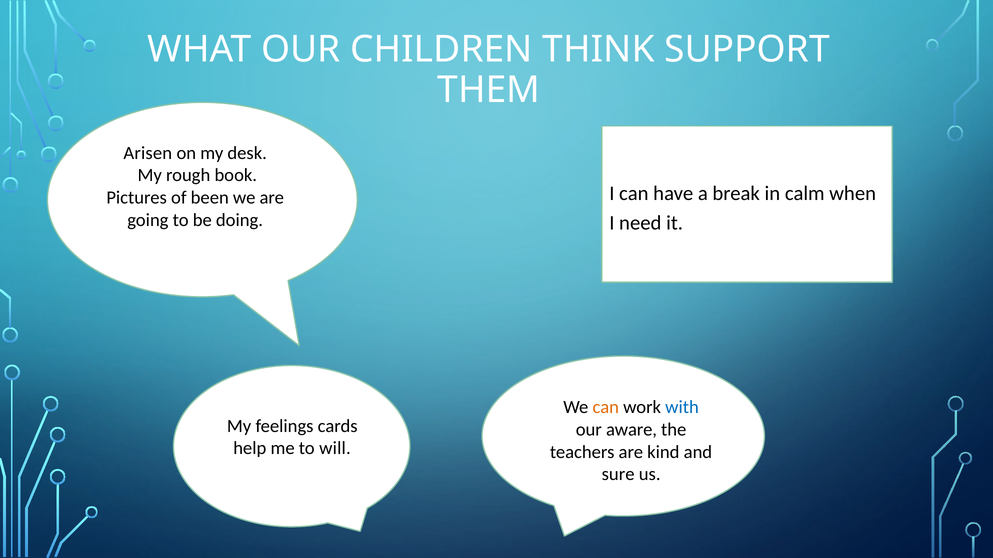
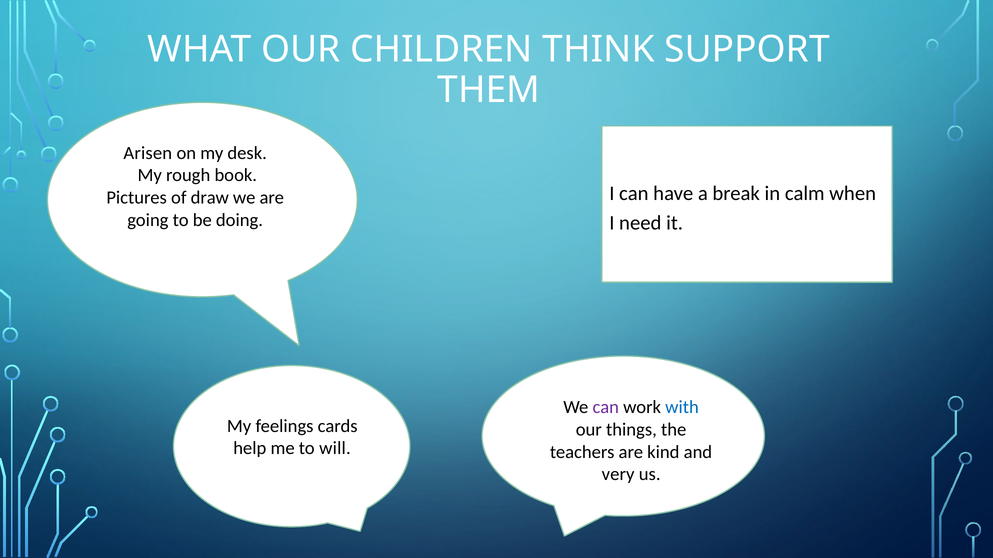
been: been -> draw
can at (606, 408) colour: orange -> purple
aware: aware -> things
sure: sure -> very
